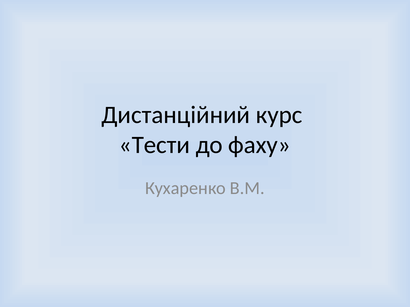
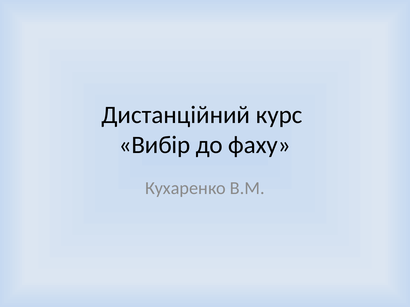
Тести: Тести -> Вибір
